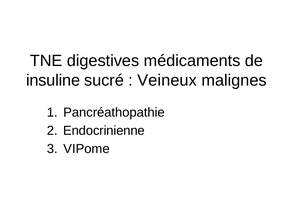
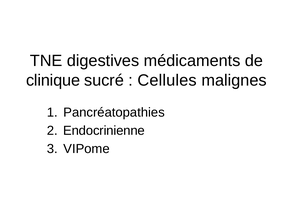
insuline: insuline -> clinique
Veineux: Veineux -> Cellules
Pancréathopathie: Pancréathopathie -> Pancréatopathies
